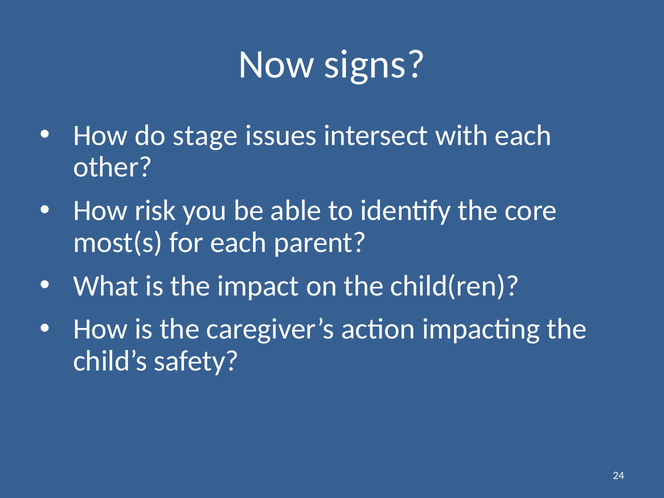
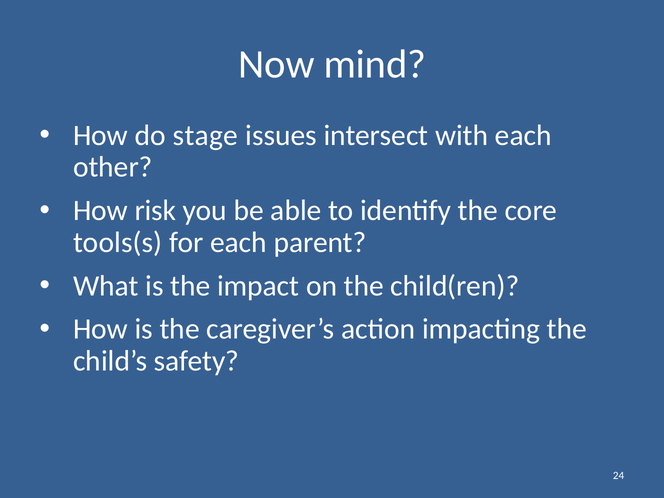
signs: signs -> mind
most(s: most(s -> tools(s
